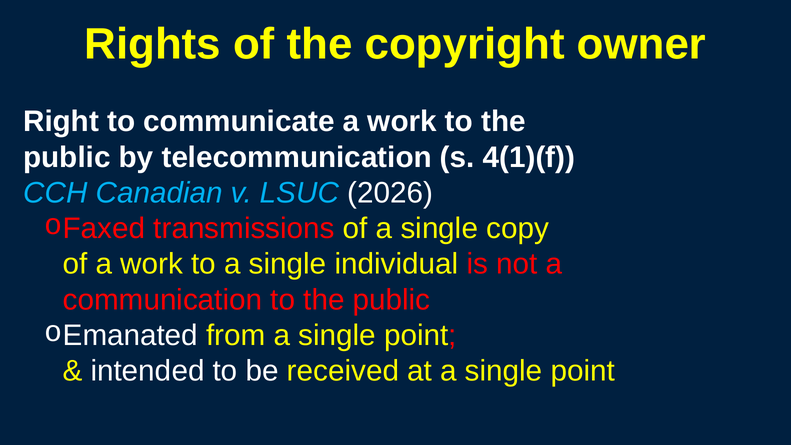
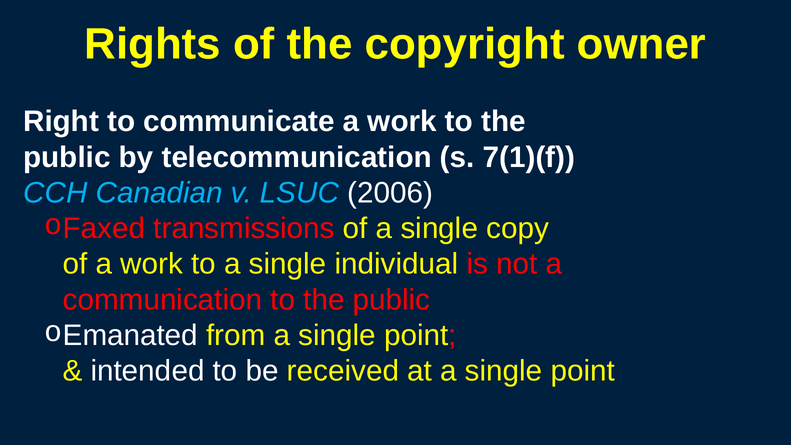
4(1)(f: 4(1)(f -> 7(1)(f
2026: 2026 -> 2006
